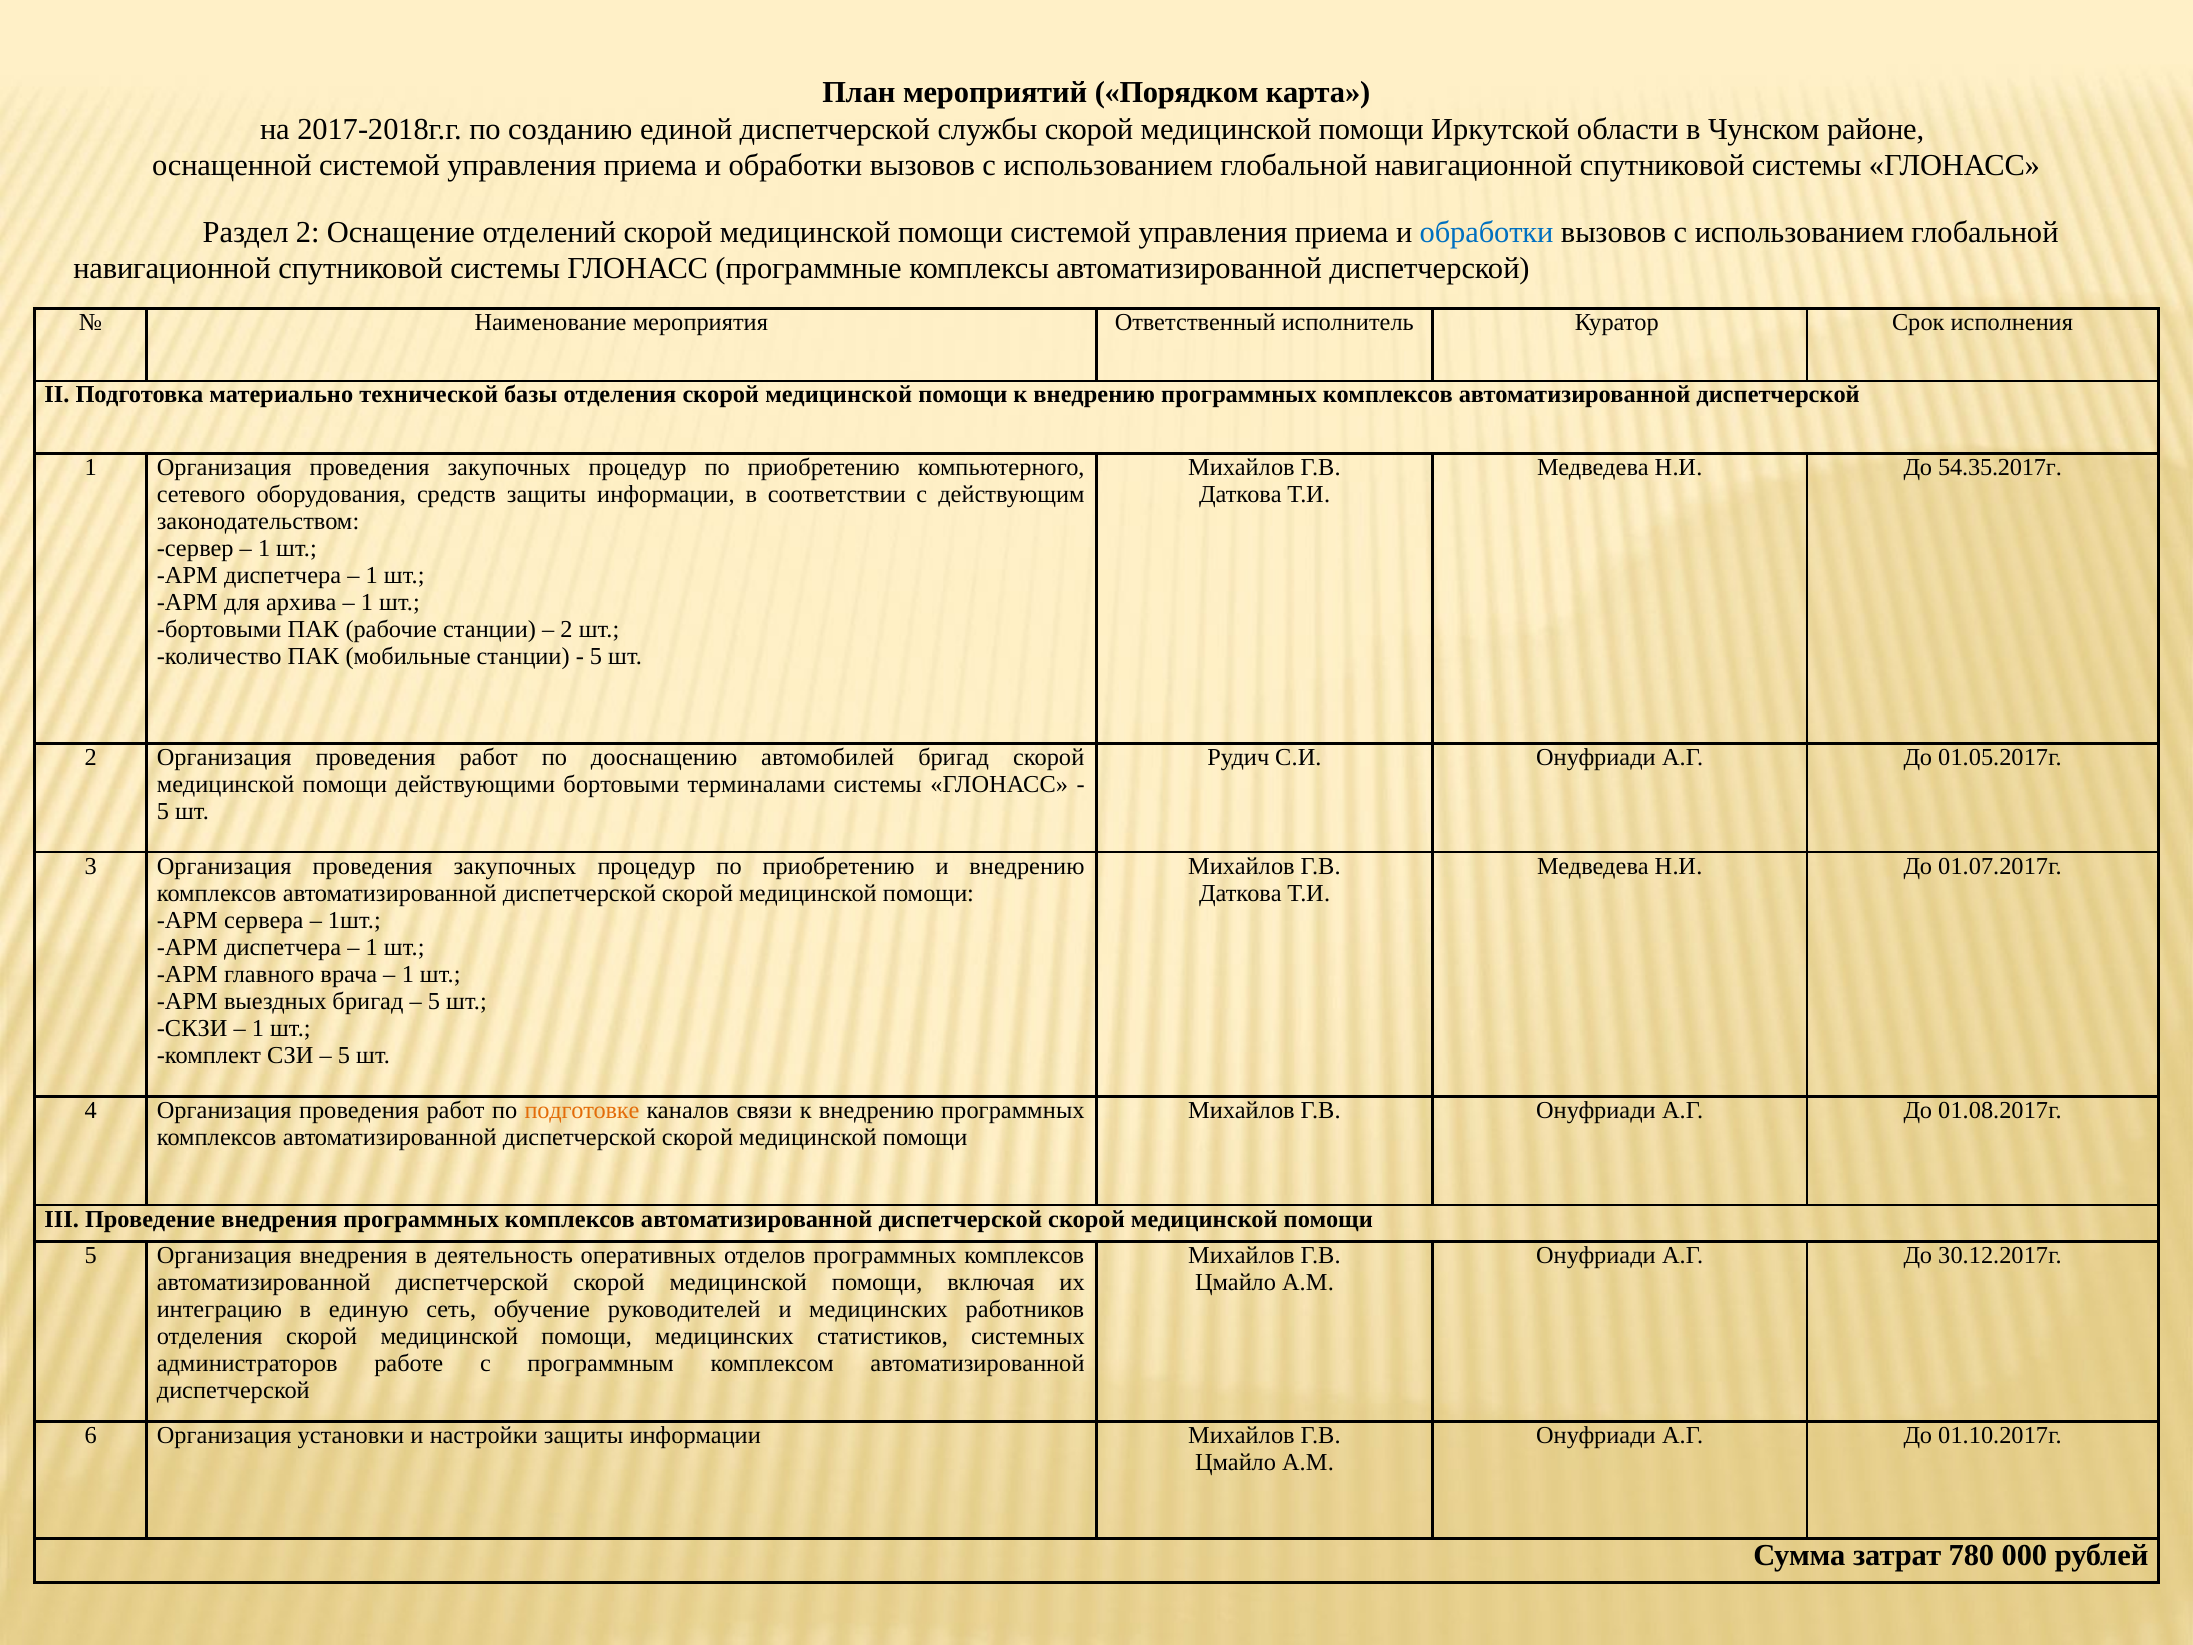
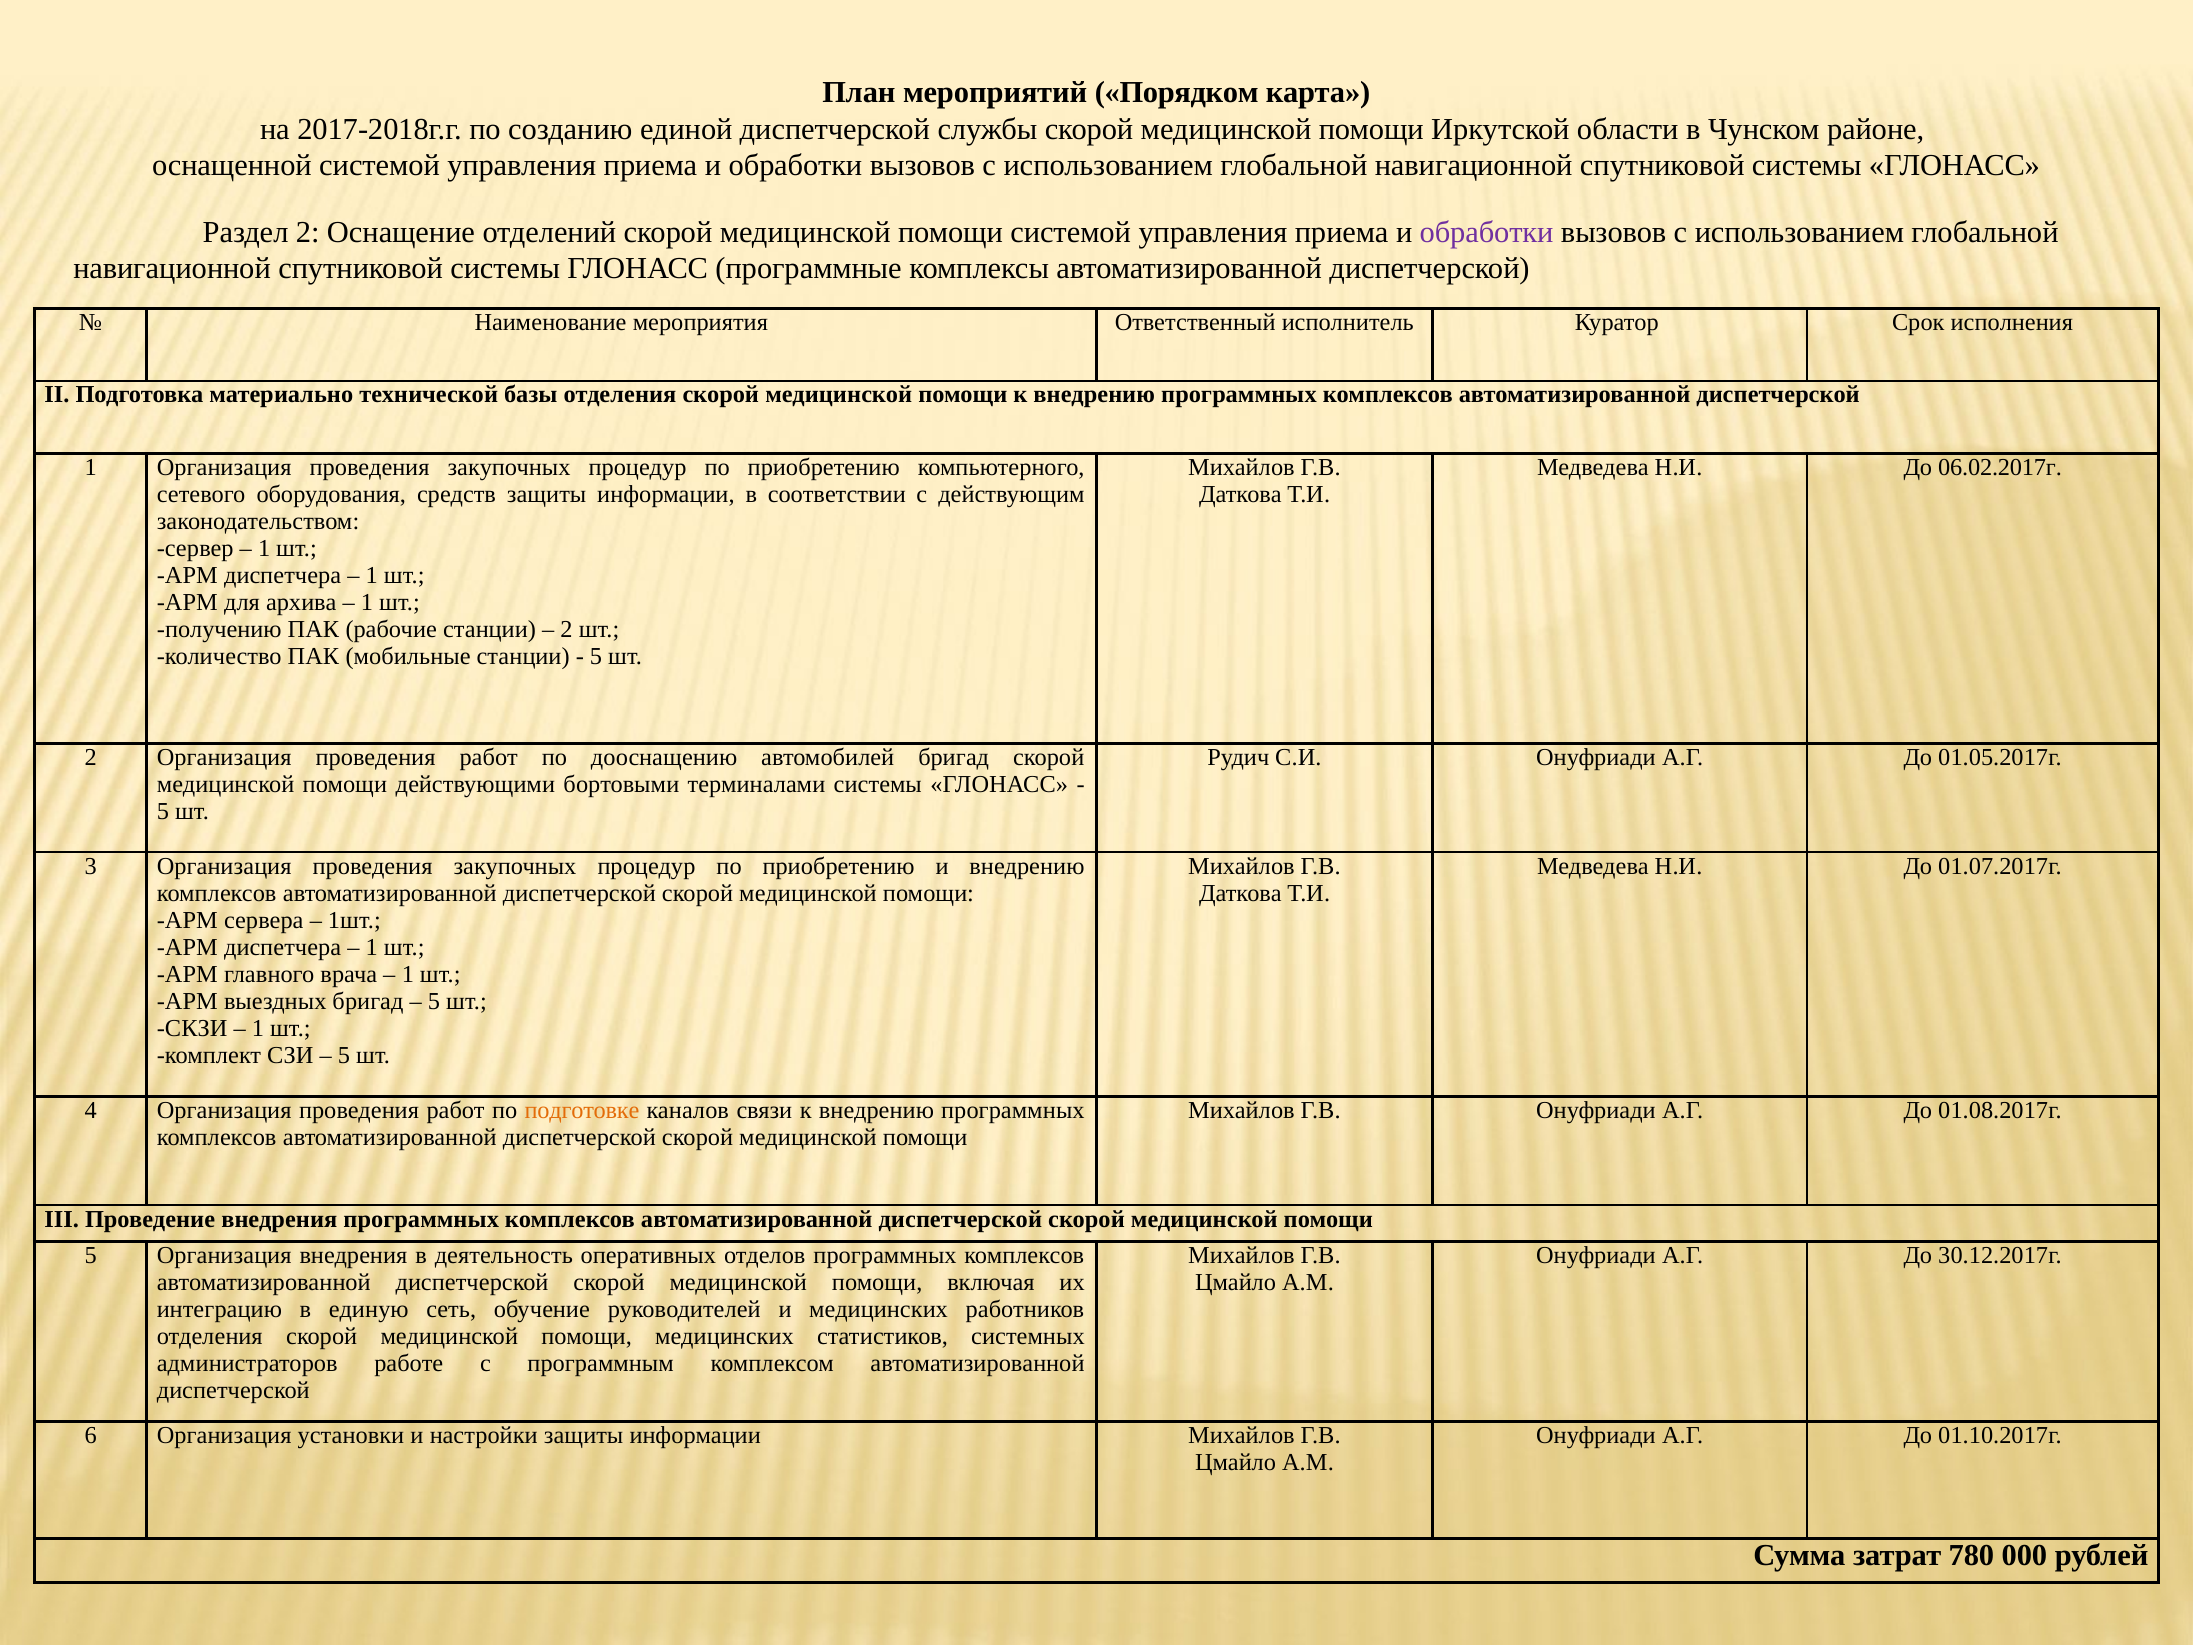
обработки at (1487, 232) colour: blue -> purple
54.35.2017г: 54.35.2017г -> 06.02.2017г
бортовыми at (219, 629): бортовыми -> получению
